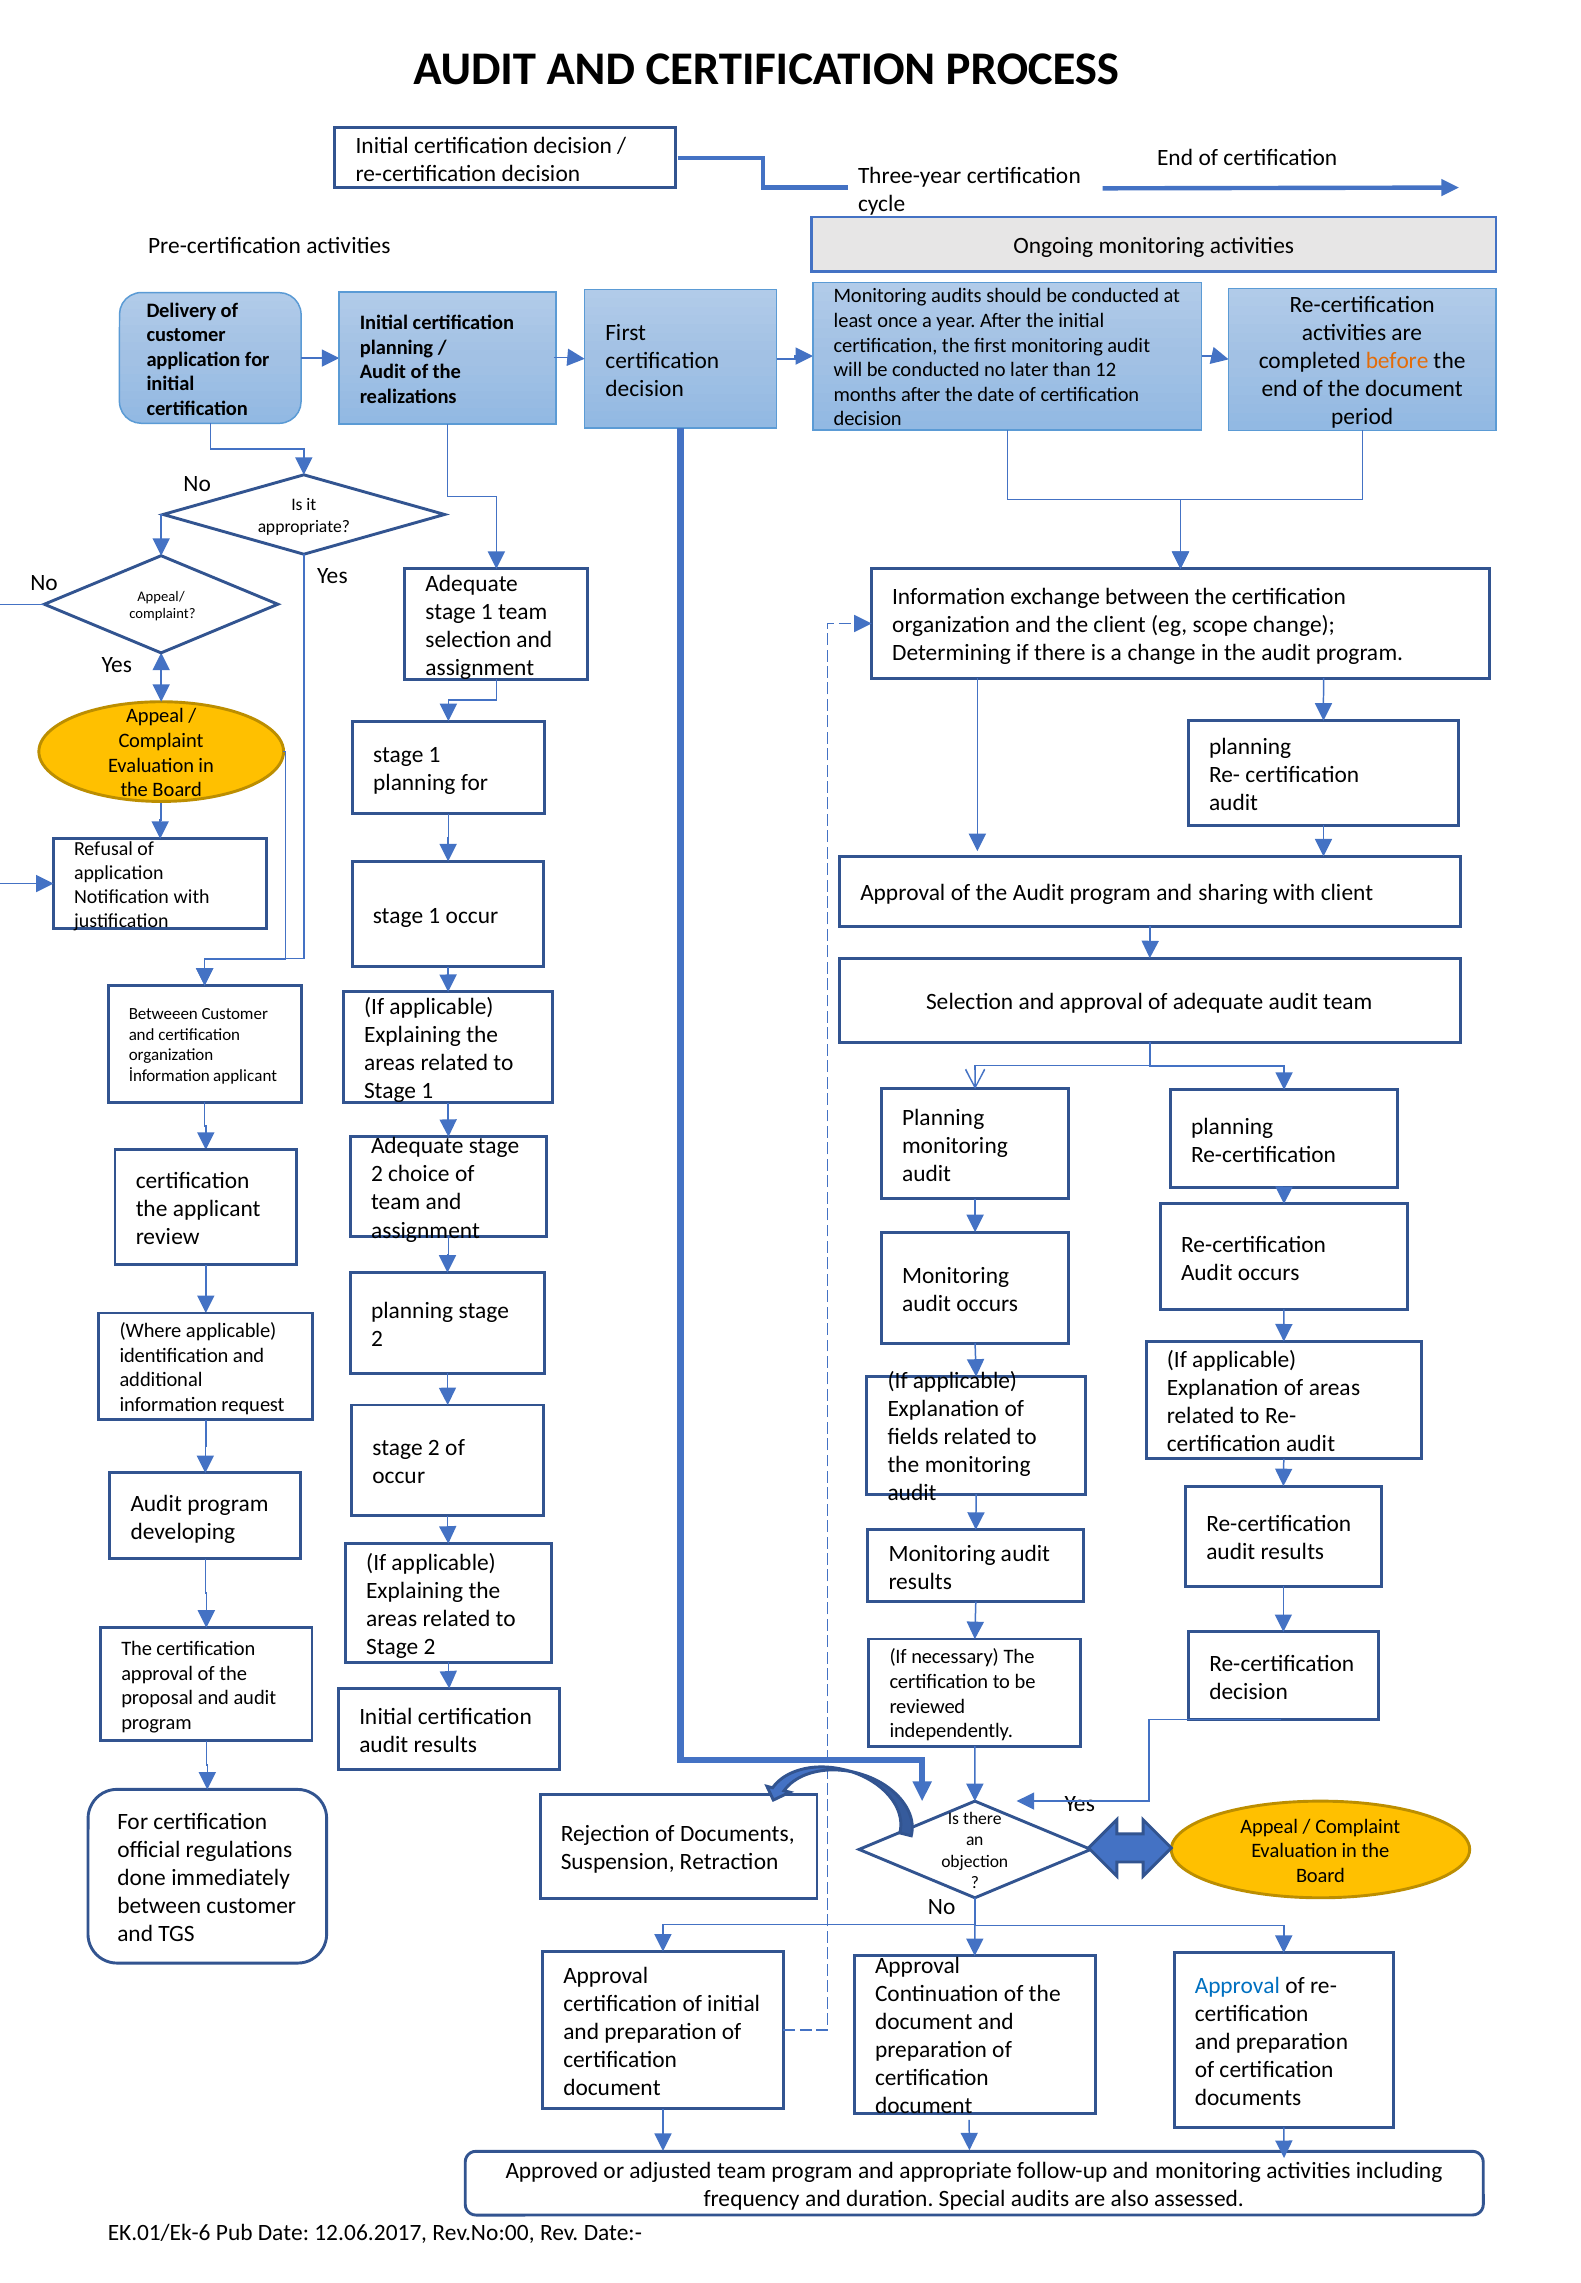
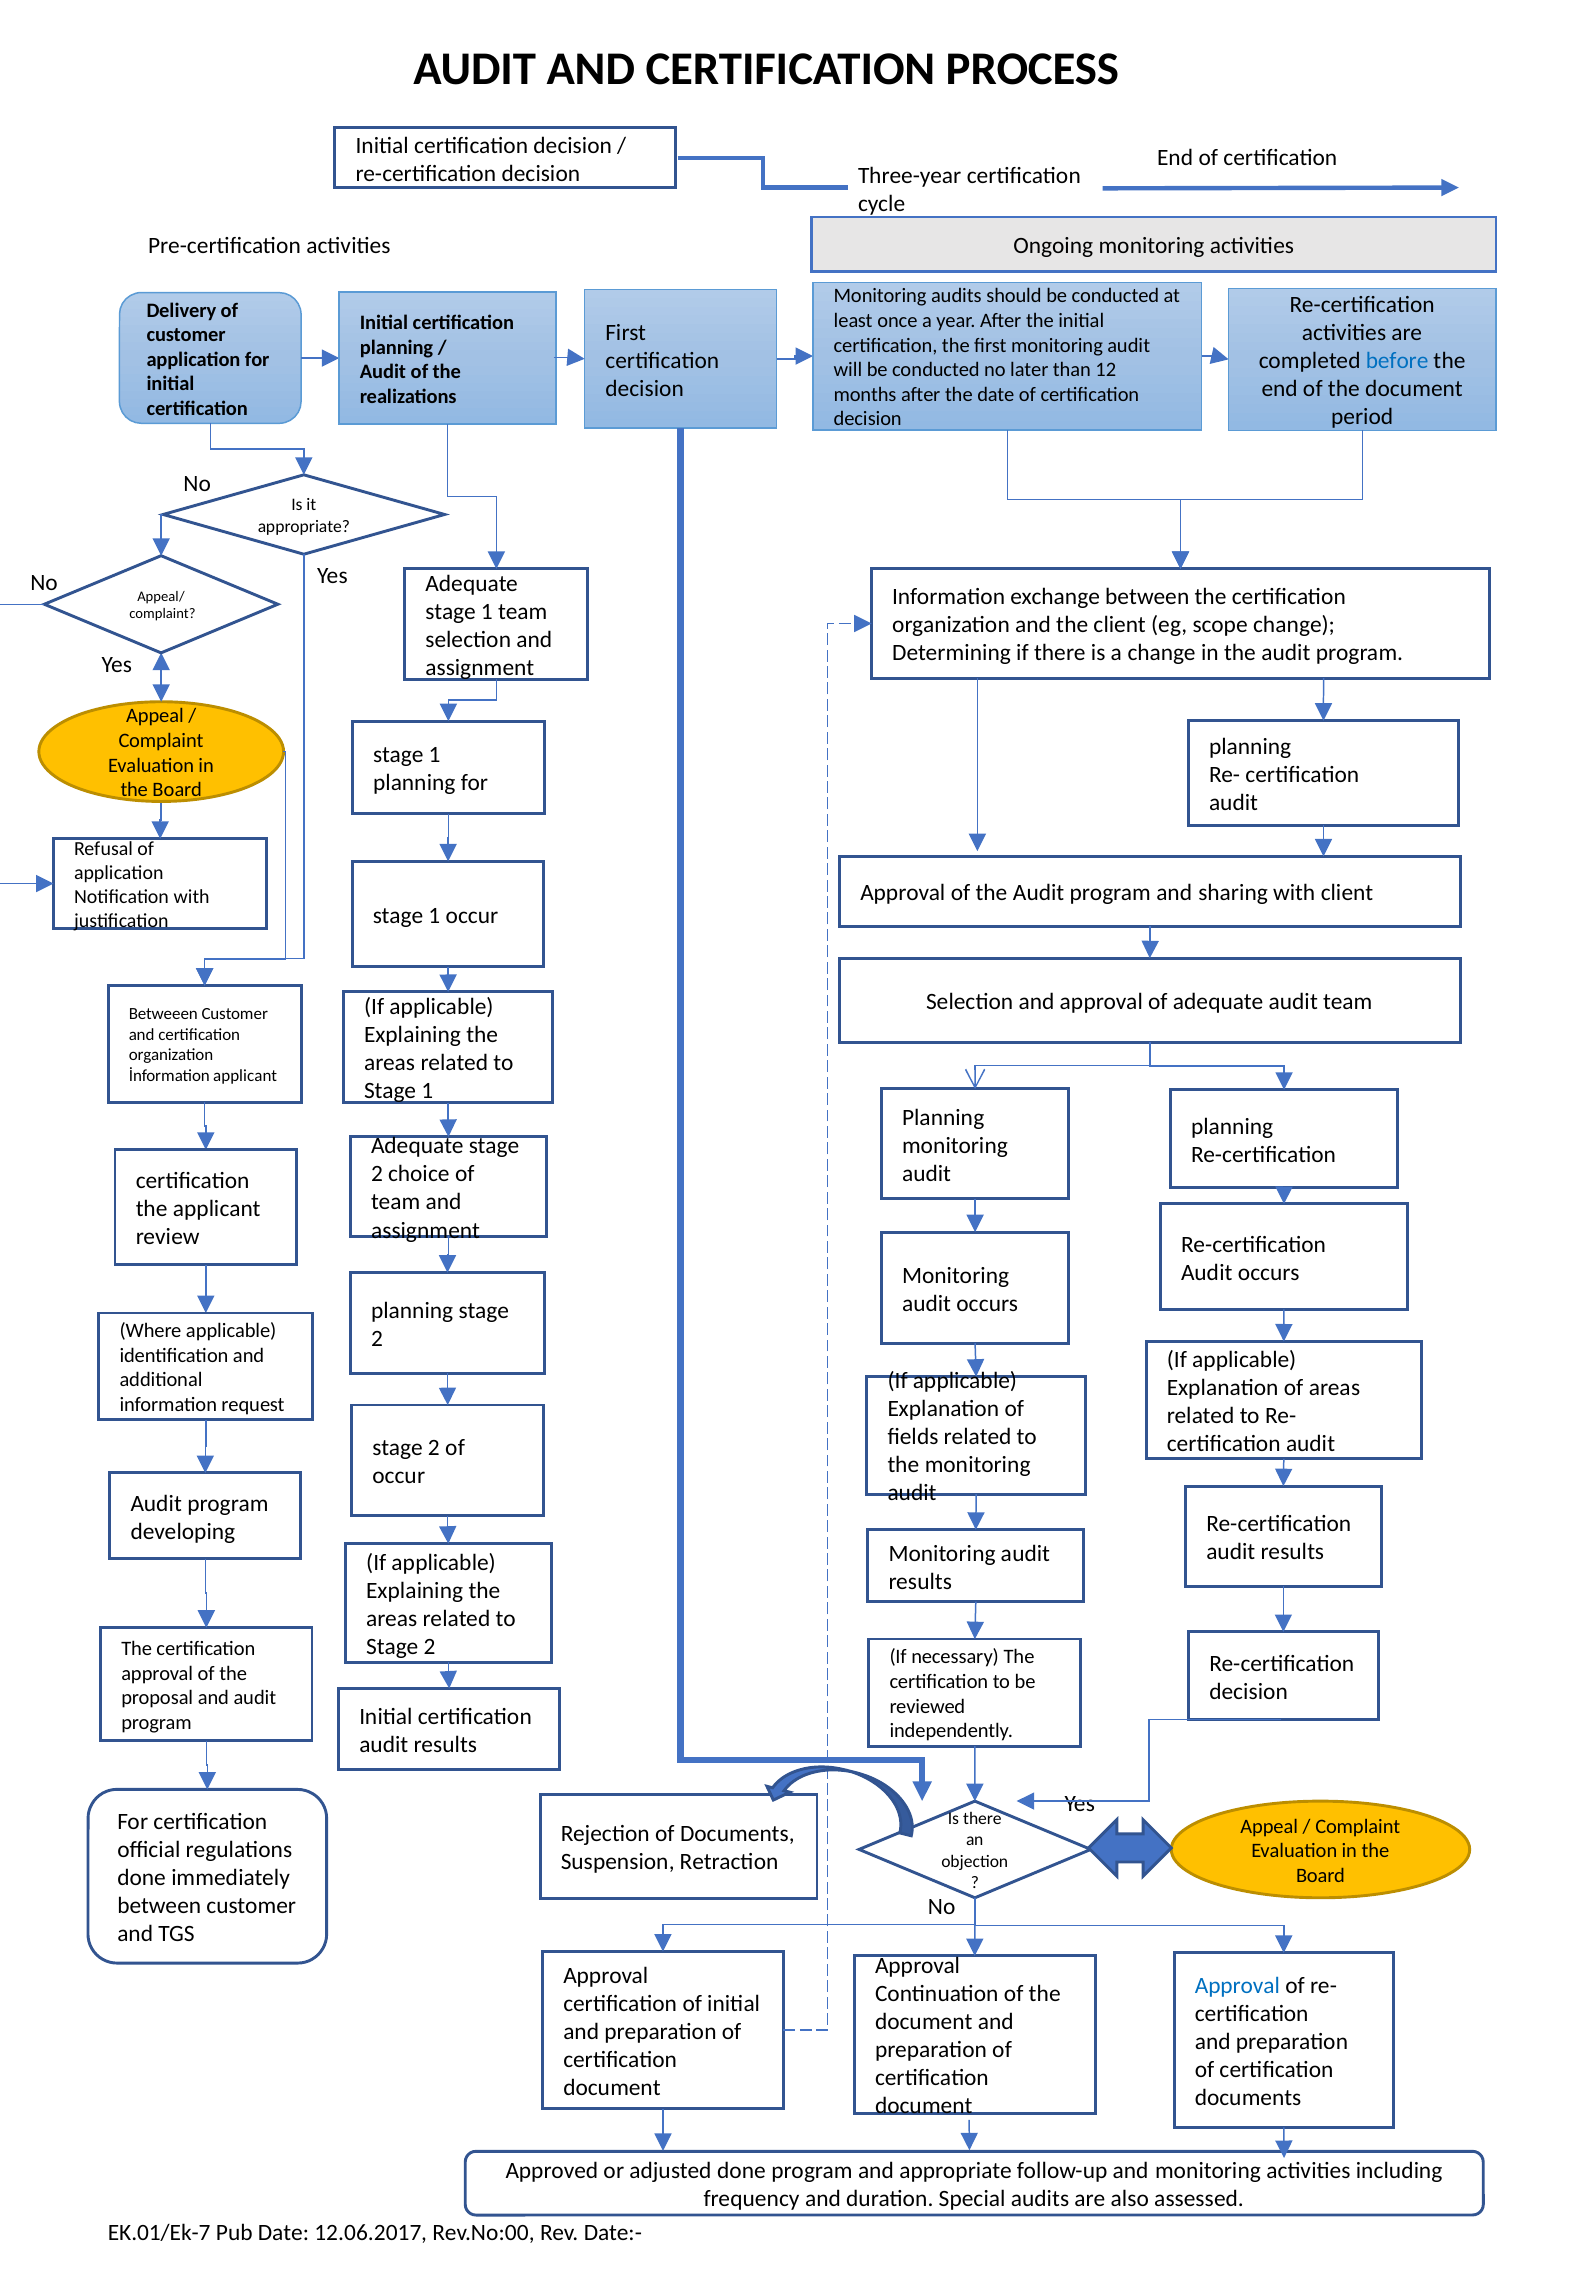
before colour: orange -> blue
adjusted team: team -> done
EK.01/Ek-6: EK.01/Ek-6 -> EK.01/Ek-7
